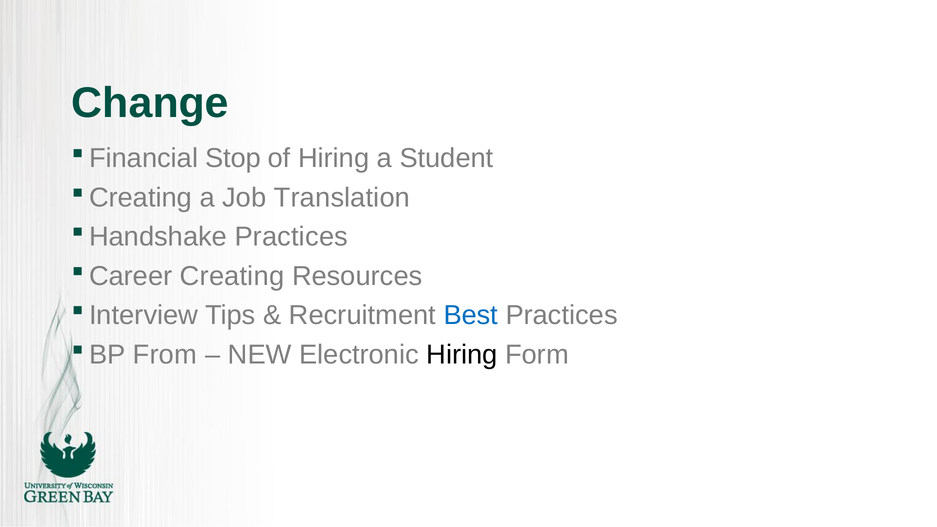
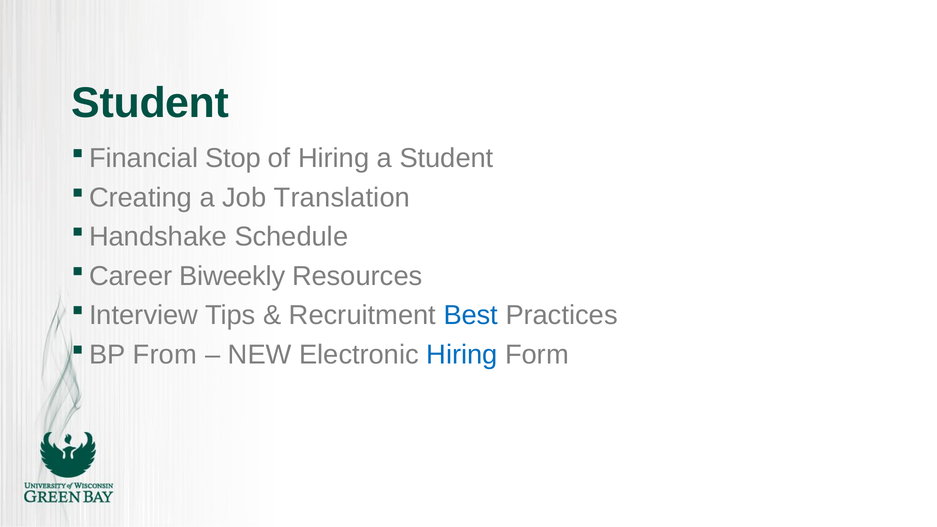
Change at (150, 103): Change -> Student
Practices at (291, 237): Practices -> Schedule
Creating: Creating -> Biweekly
Hiring at (462, 355) colour: black -> blue
